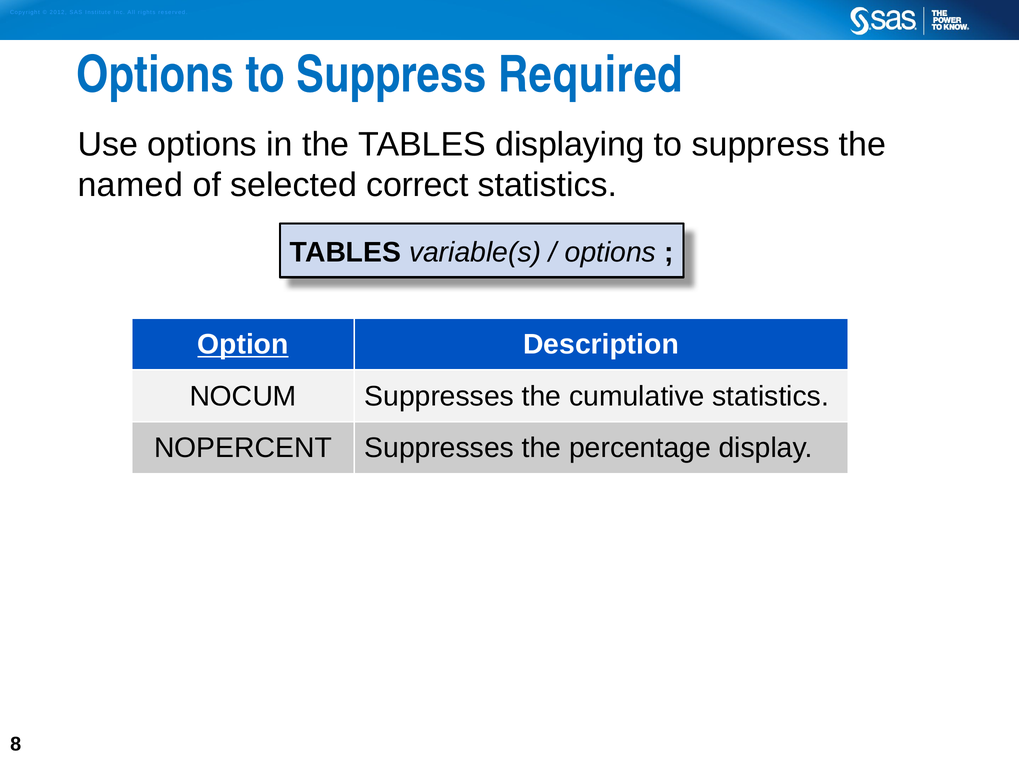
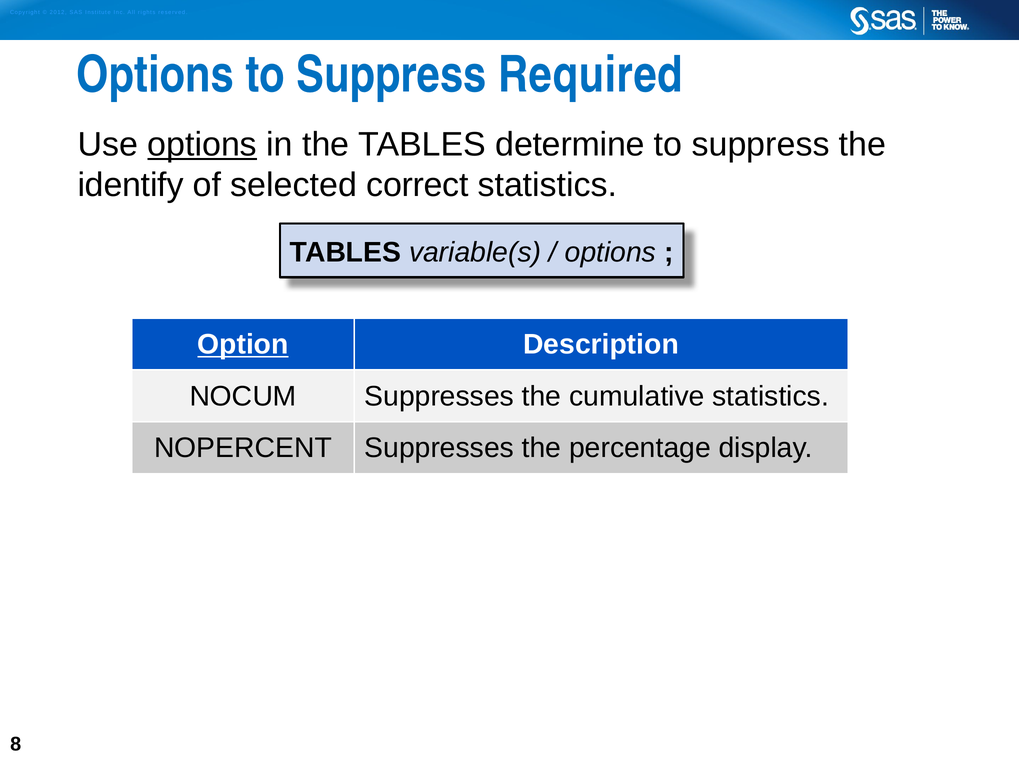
options at (202, 145) underline: none -> present
displaying: displaying -> determine
named: named -> identify
